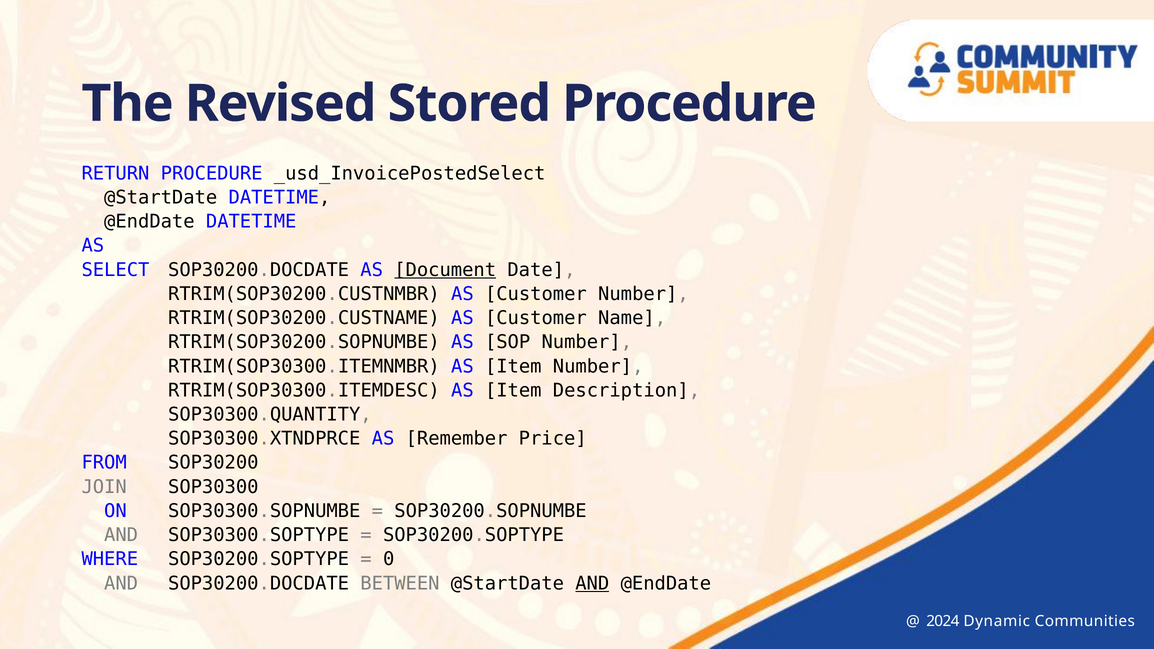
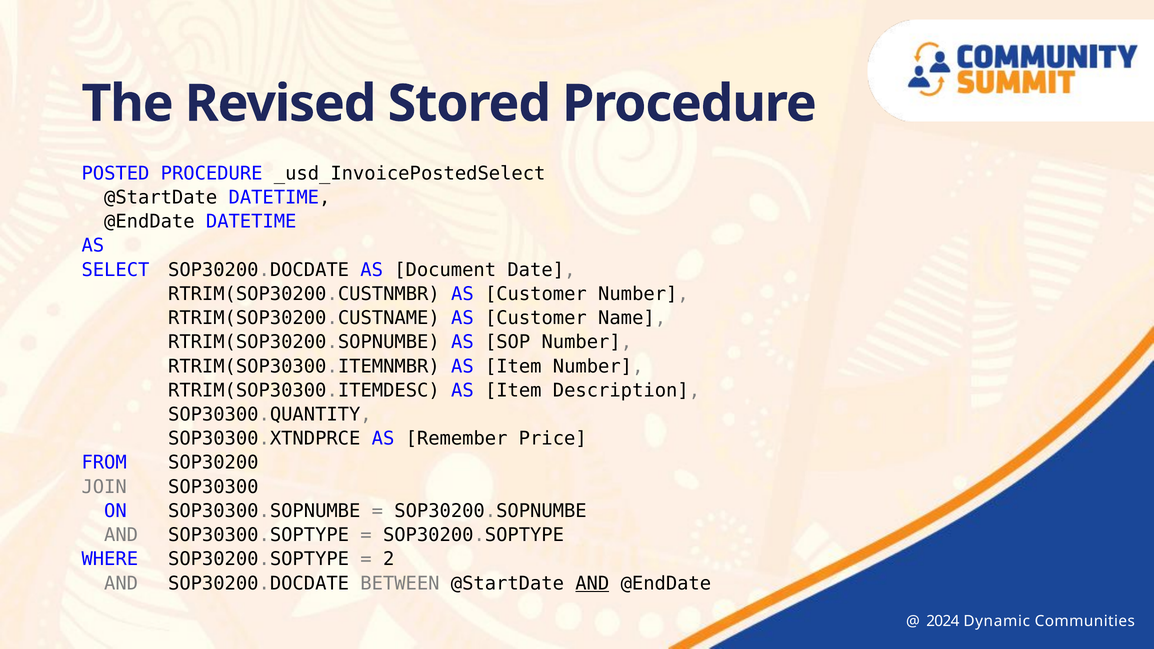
RETURN: RETURN -> POSTED
Document underline: present -> none
0: 0 -> 2
